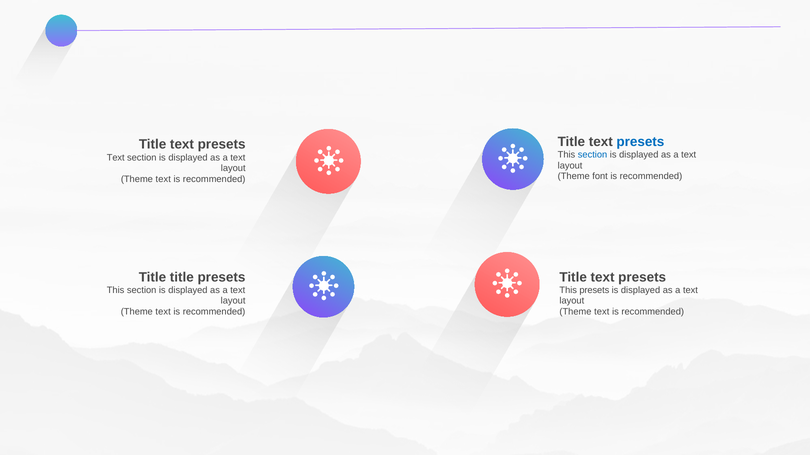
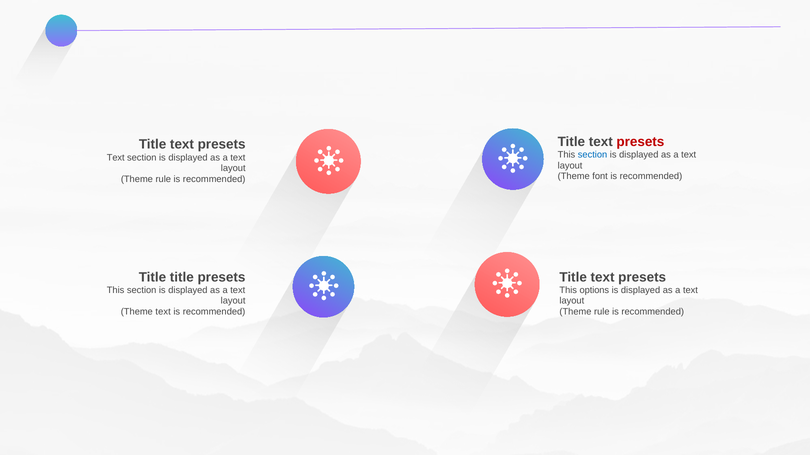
presets at (640, 142) colour: blue -> red
text at (163, 179): text -> rule
presets at (594, 291): presets -> options
text at (602, 312): text -> rule
